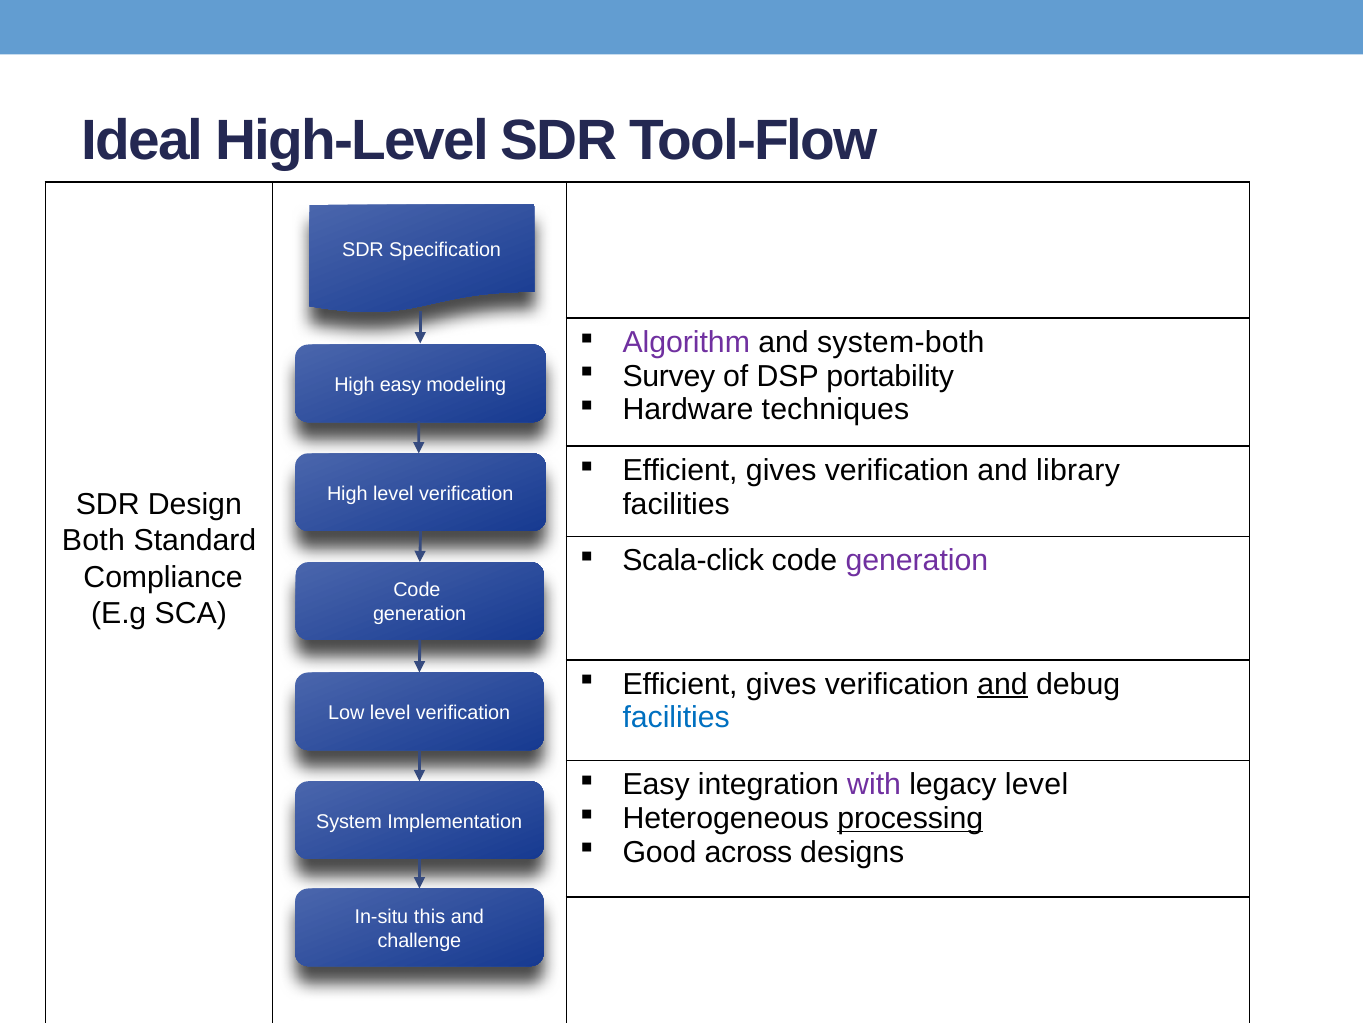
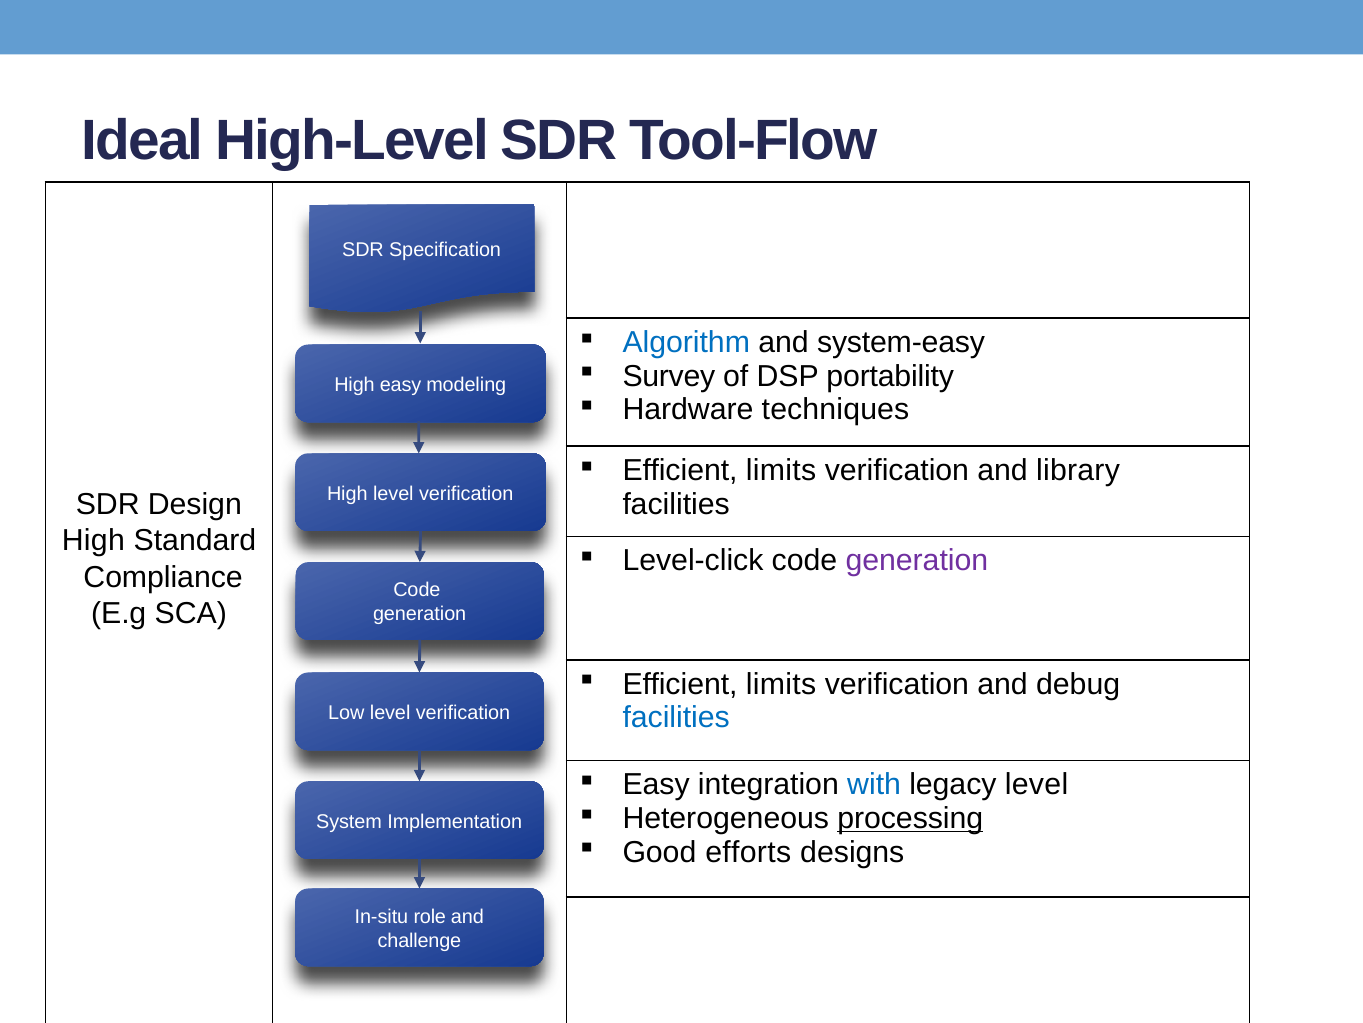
Algorithm colour: purple -> blue
system-both: system-both -> system-easy
gives at (781, 470): gives -> limits
Both at (93, 540): Both -> High
Scala-click: Scala-click -> Level-click
gives at (781, 684): gives -> limits
and at (1003, 684) underline: present -> none
with colour: purple -> blue
across: across -> efforts
this: this -> role
